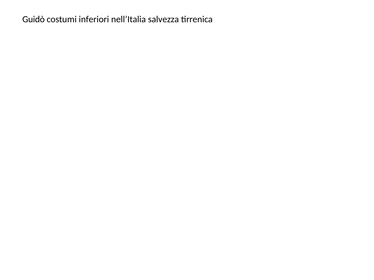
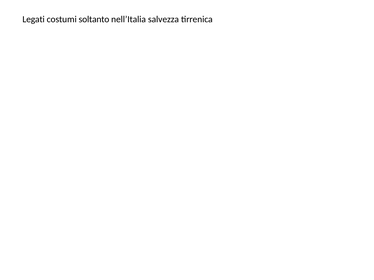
Guidò: Guidò -> Legati
inferiori: inferiori -> soltanto
